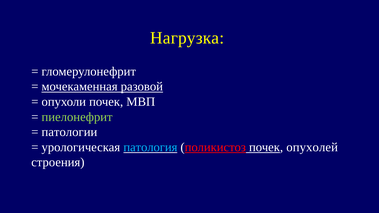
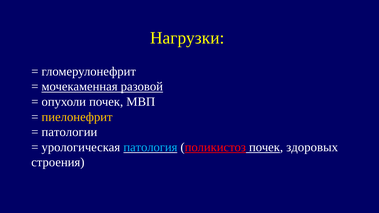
Нагрузка: Нагрузка -> Нагрузки
пиелонефрит colour: light green -> yellow
опухолей: опухолей -> здоровых
